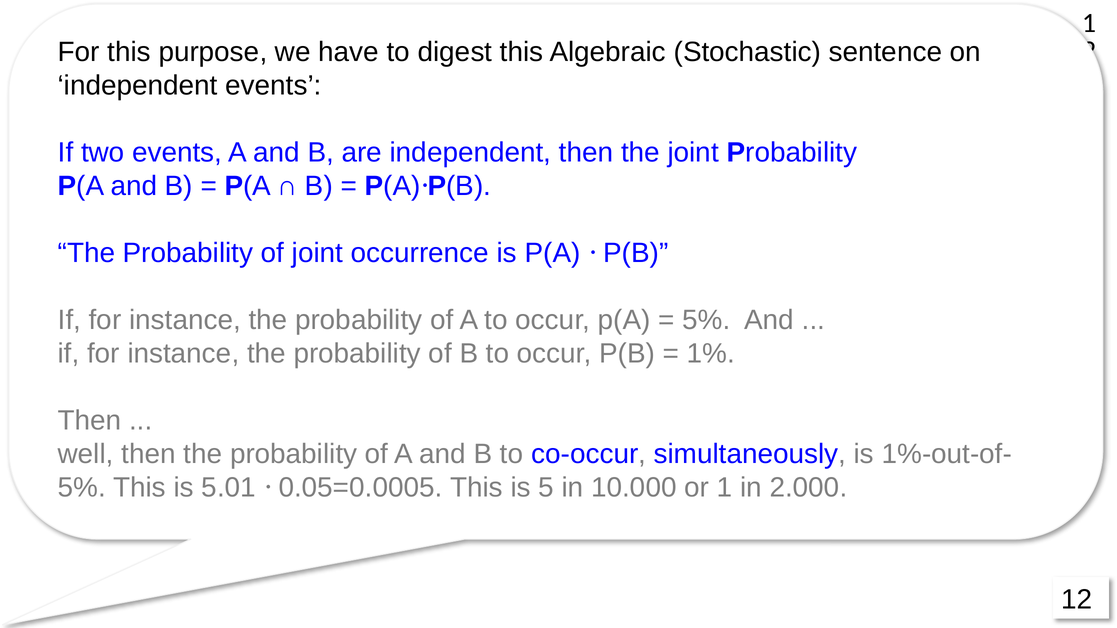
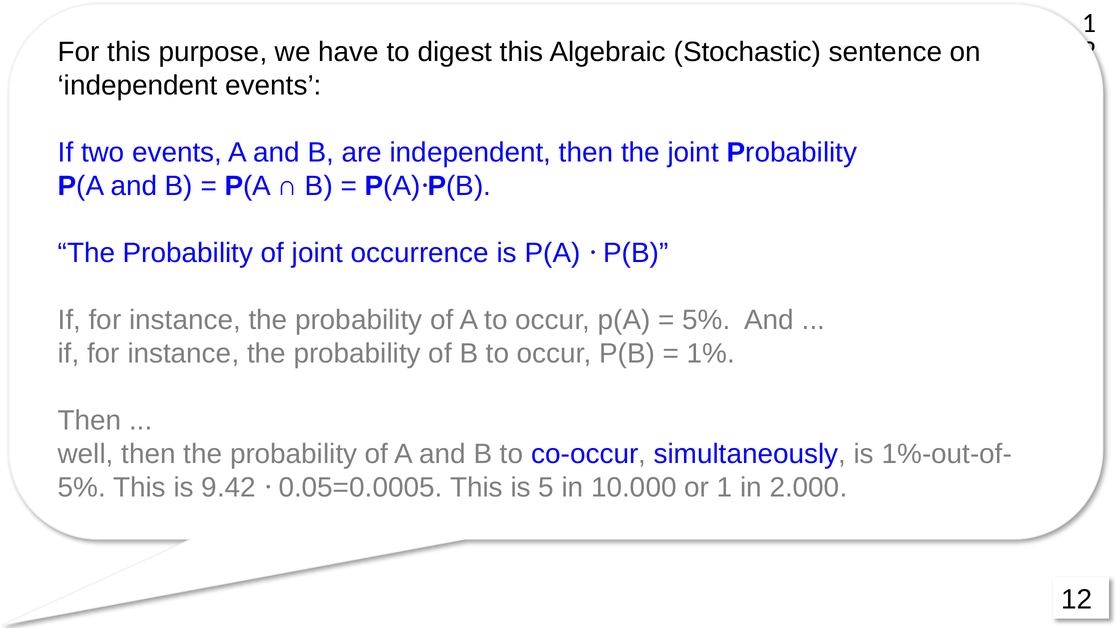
5.01: 5.01 -> 9.42
